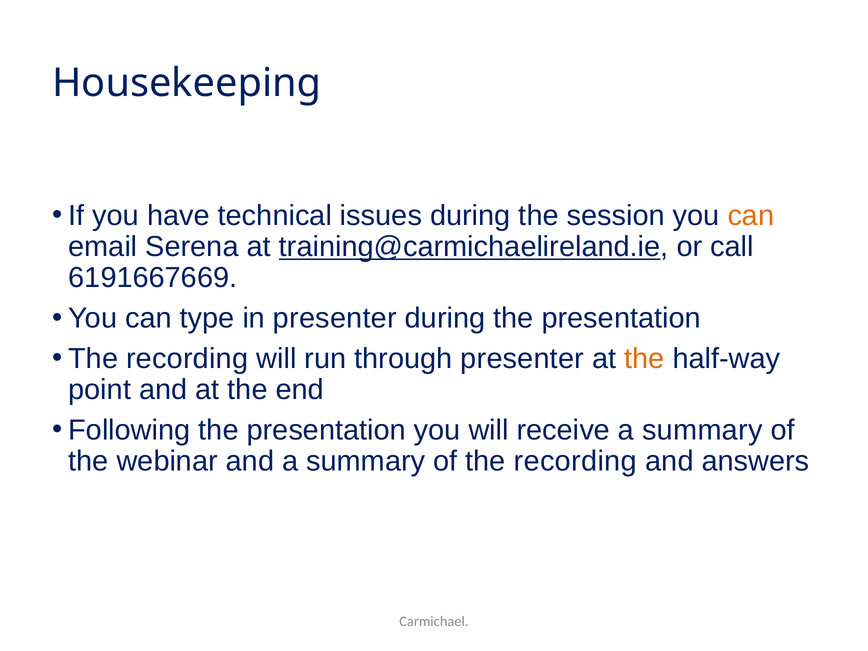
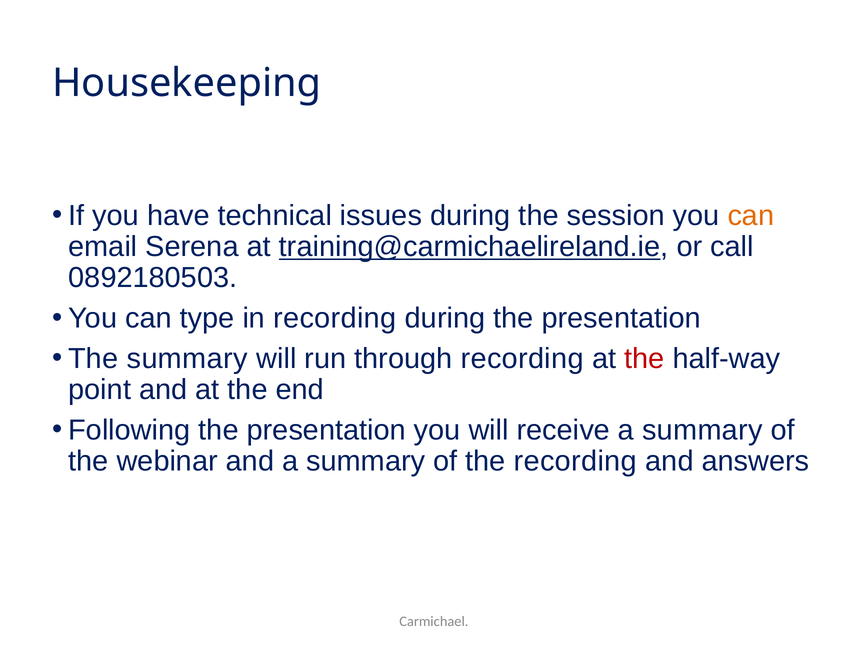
6191667669: 6191667669 -> 0892180503
in presenter: presenter -> recording
recording at (187, 359): recording -> summary
through presenter: presenter -> recording
the at (644, 359) colour: orange -> red
